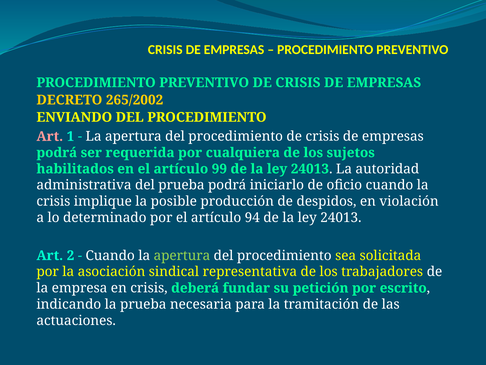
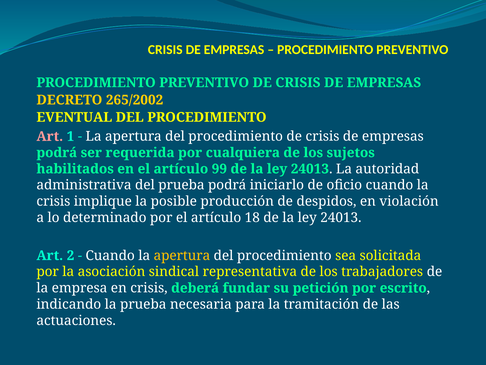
ENVIANDO: ENVIANDO -> EVENTUAL
94: 94 -> 18
apertura at (182, 255) colour: light green -> yellow
